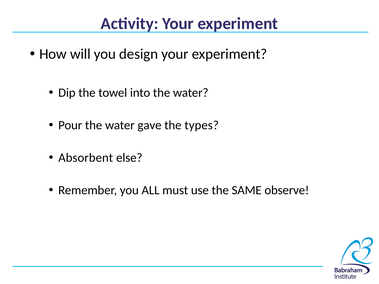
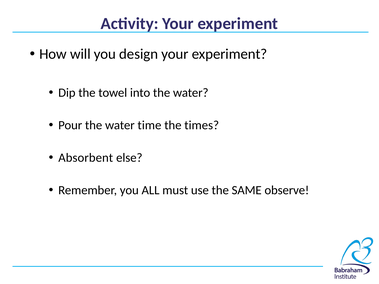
gave: gave -> time
types: types -> times
